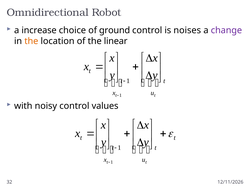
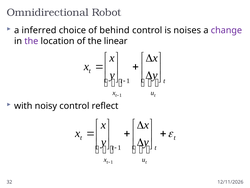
increase: increase -> inferred
ground: ground -> behind
the at (31, 41) colour: orange -> purple
values: values -> reflect
